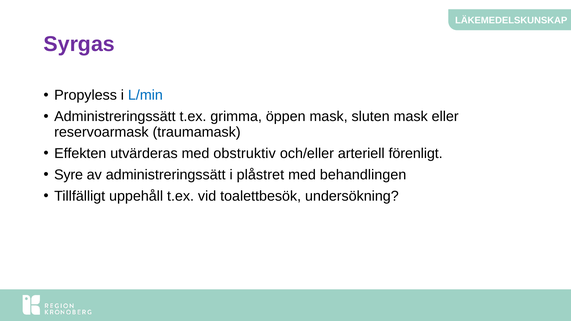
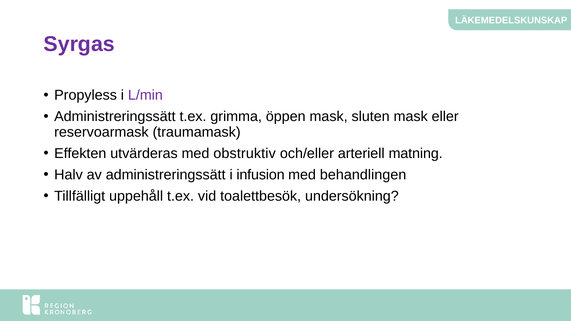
L/min colour: blue -> purple
förenligt: förenligt -> matning
Syre: Syre -> Halv
plåstret: plåstret -> infusion
